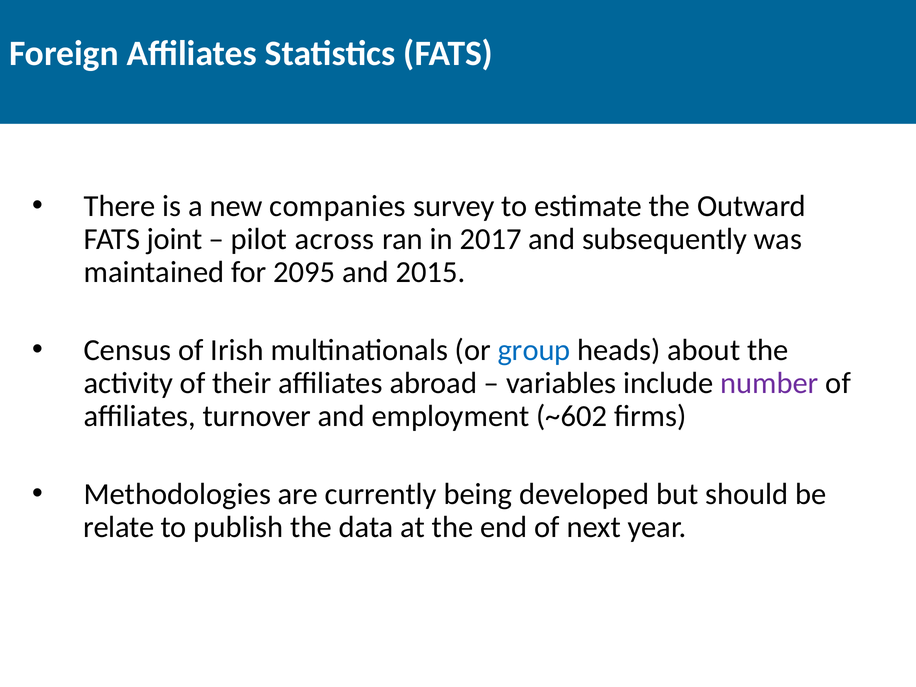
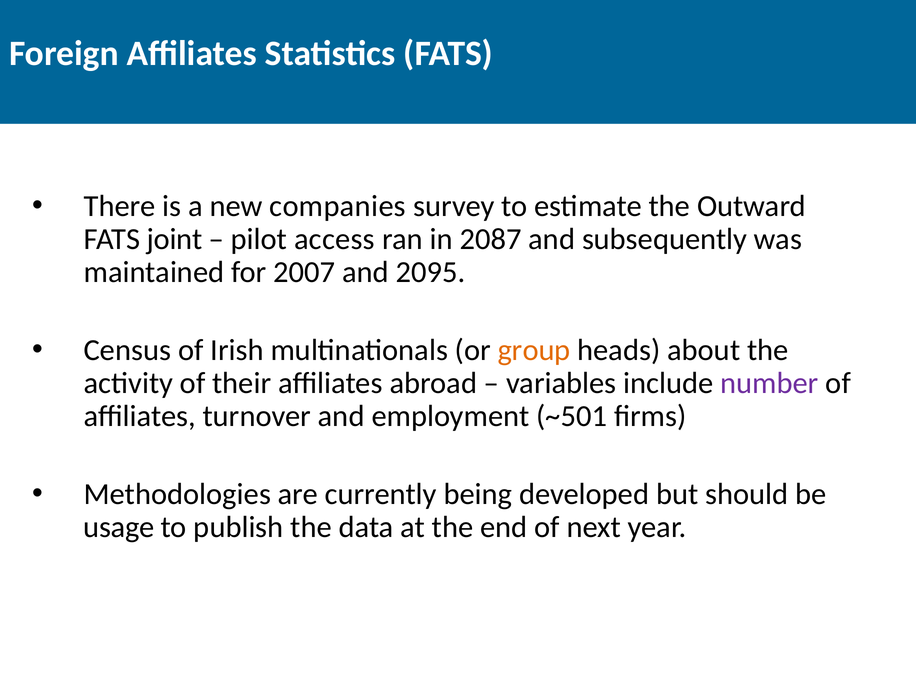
across: across -> access
2017: 2017 -> 2087
2095: 2095 -> 2007
2015: 2015 -> 2095
group colour: blue -> orange
~602: ~602 -> ~501
relate: relate -> usage
